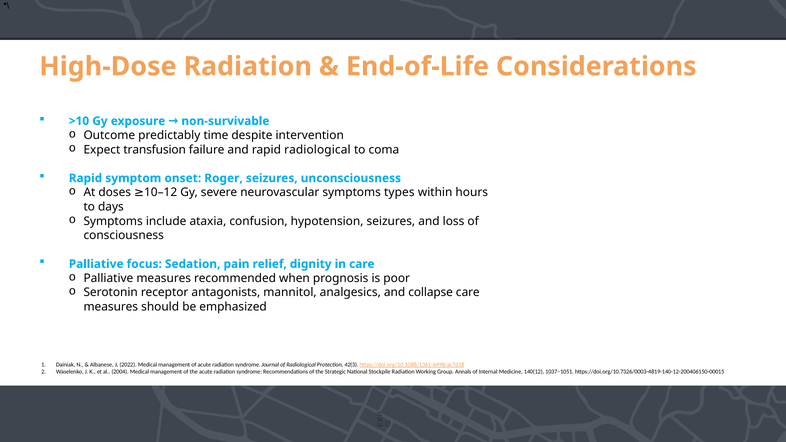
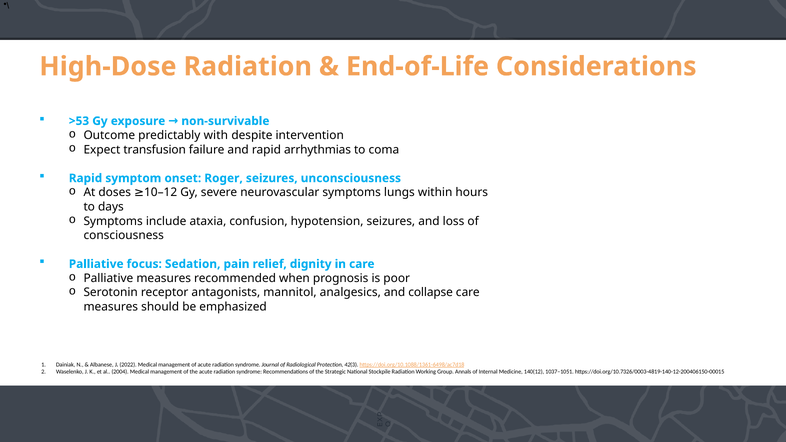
>10: >10 -> >53
time: time -> with
rapid radiological: radiological -> arrhythmias
types: types -> lungs
